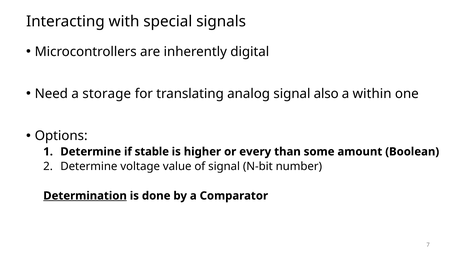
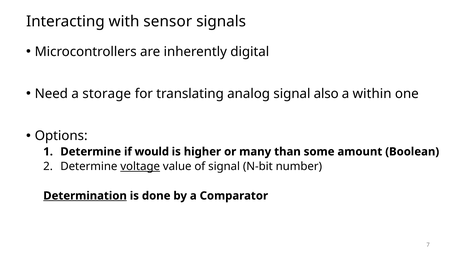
special: special -> sensor
stable: stable -> would
every: every -> many
voltage underline: none -> present
